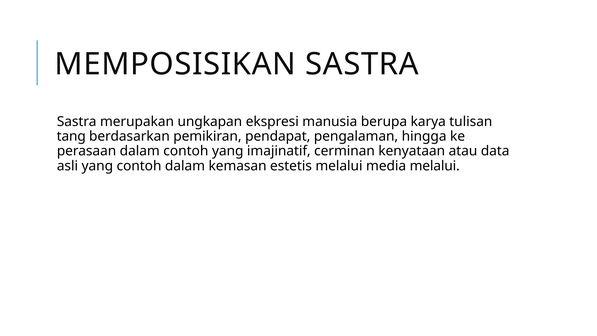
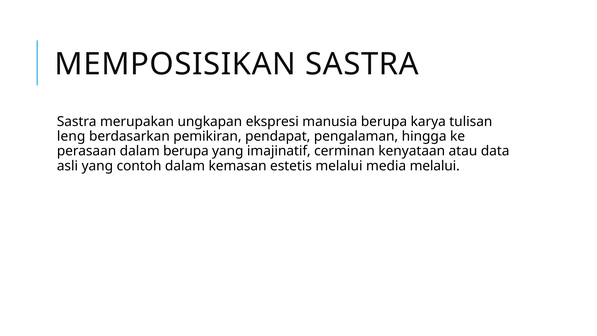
tang: tang -> leng
dalam contoh: contoh -> berupa
